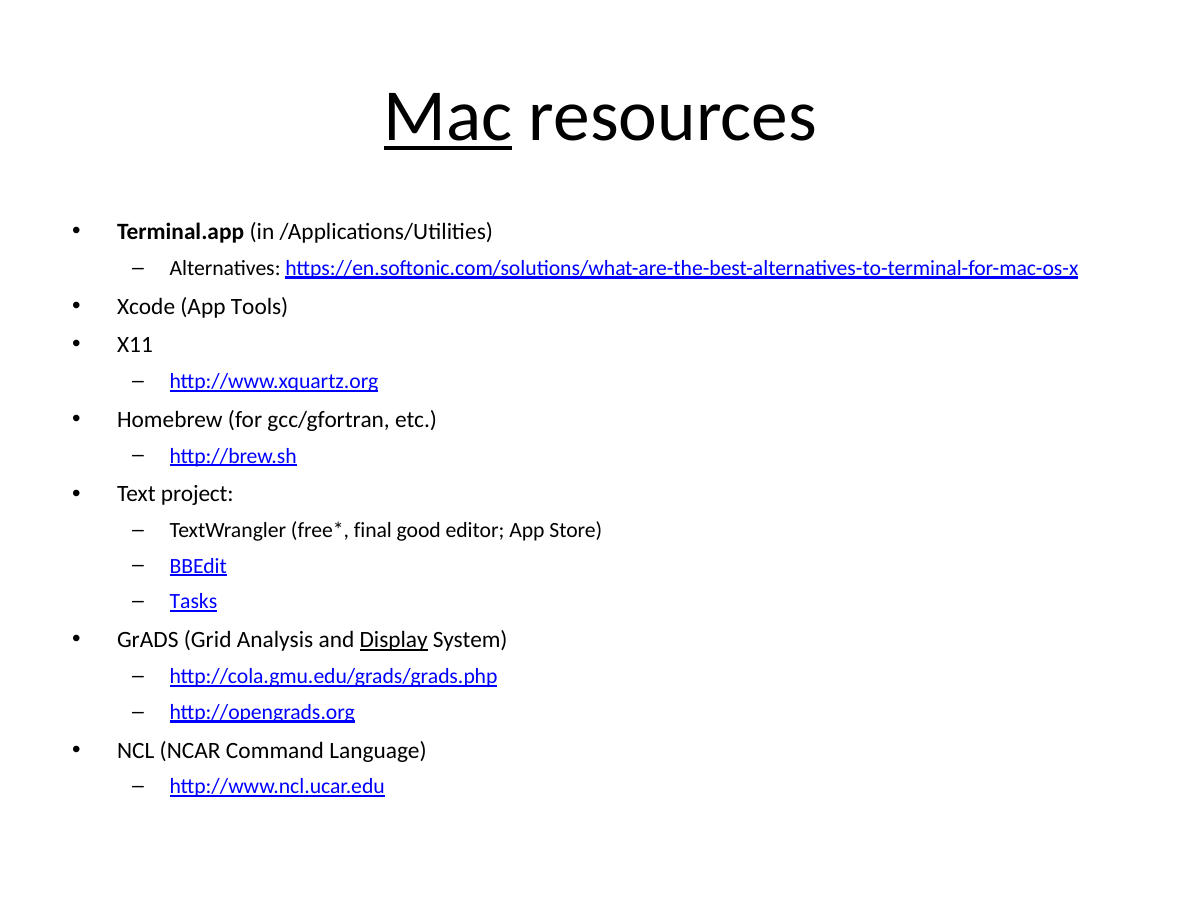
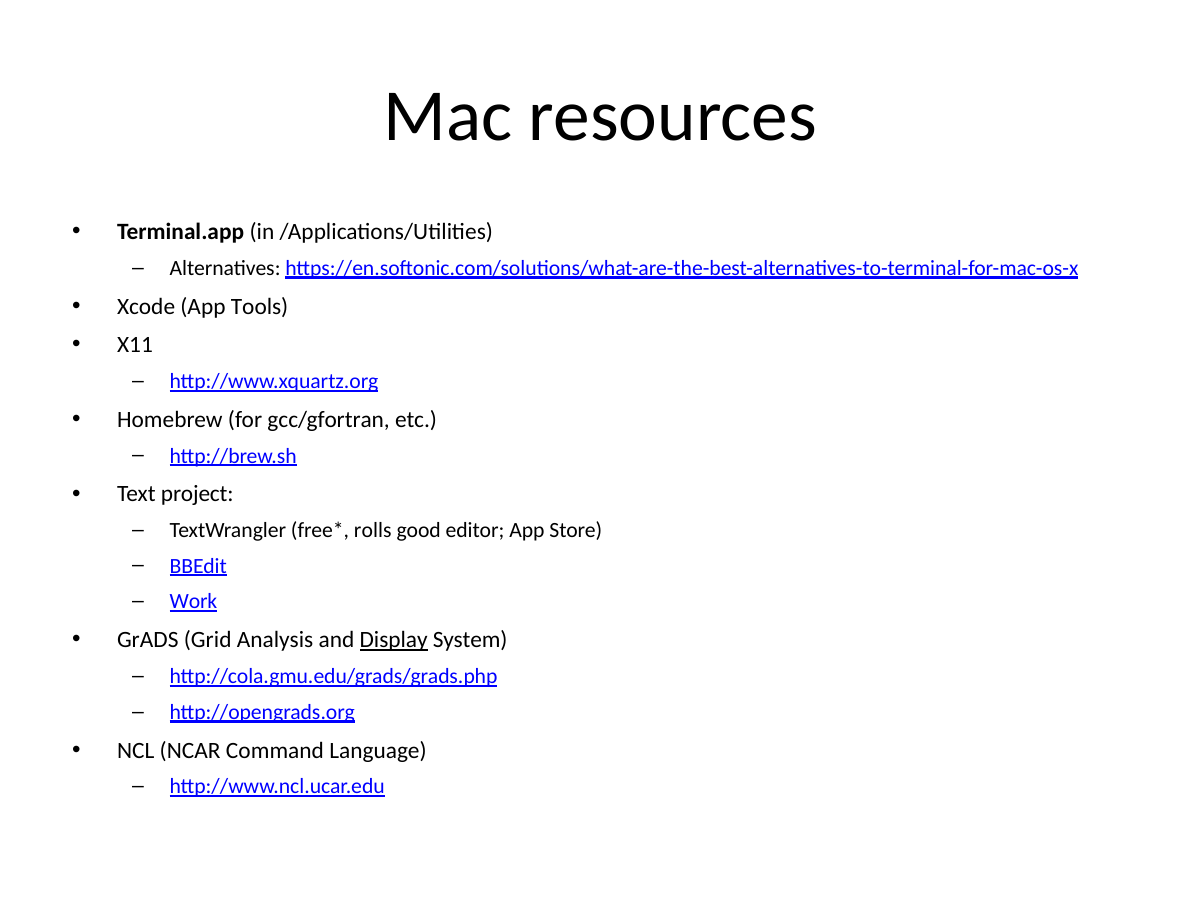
Mac underline: present -> none
final: final -> rolls
Tasks: Tasks -> Work
